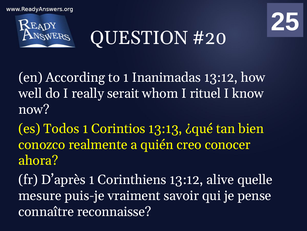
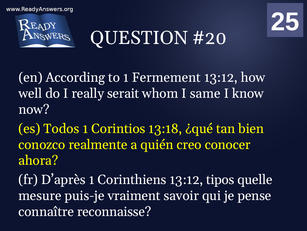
Inanimadas: Inanimadas -> Fermement
rituel: rituel -> same
13:13: 13:13 -> 13:18
alive: alive -> tipos
